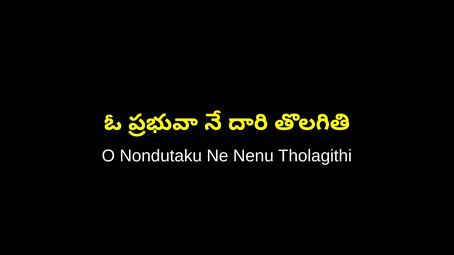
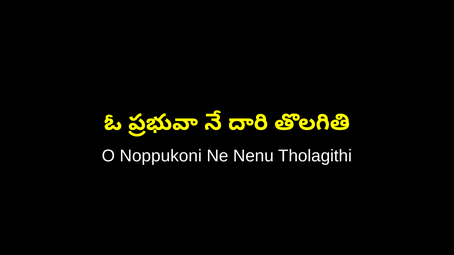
Nondutaku: Nondutaku -> Noppukoni
